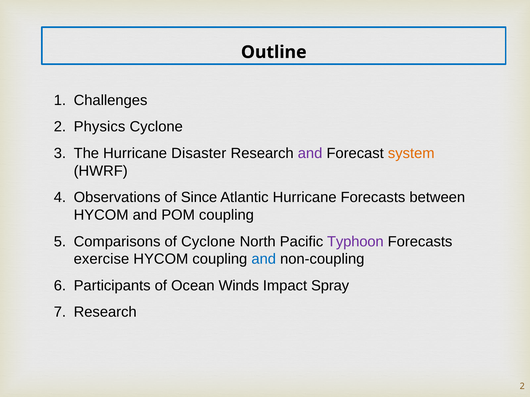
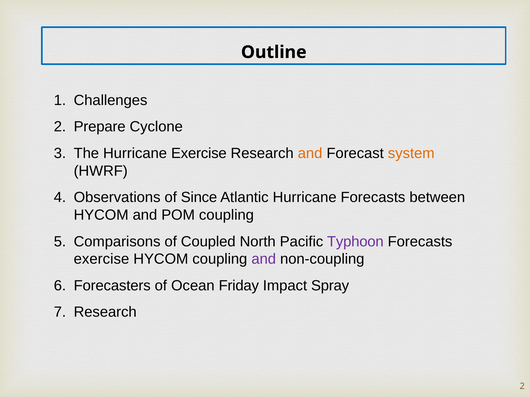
Physics: Physics -> Prepare
Hurricane Disaster: Disaster -> Exercise
and at (310, 153) colour: purple -> orange
of Cyclone: Cyclone -> Coupled
and at (264, 259) colour: blue -> purple
Participants: Participants -> Forecasters
Winds: Winds -> Friday
